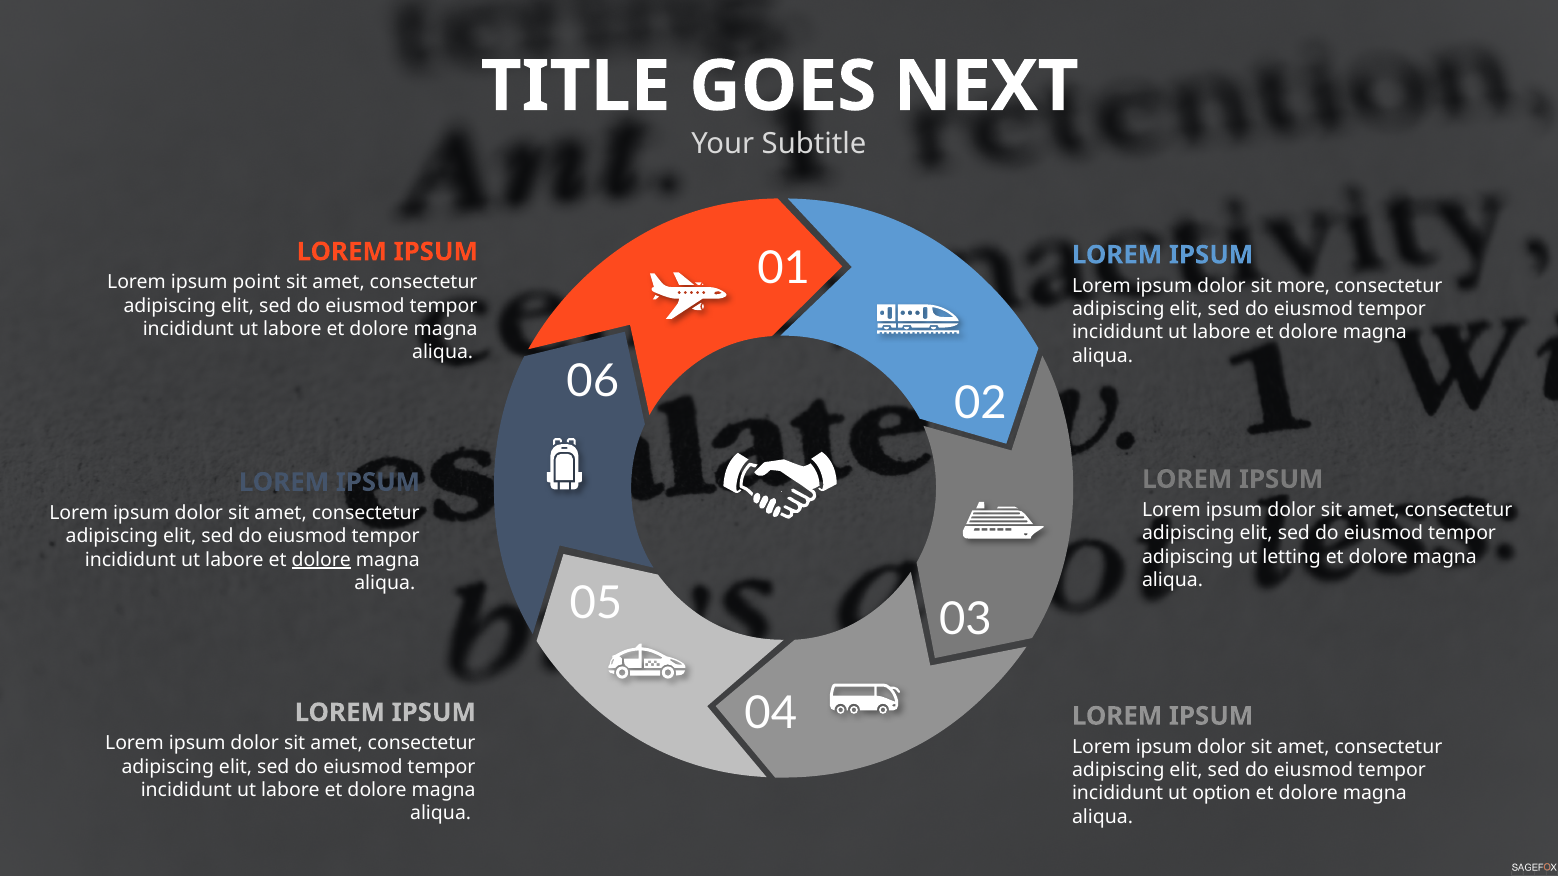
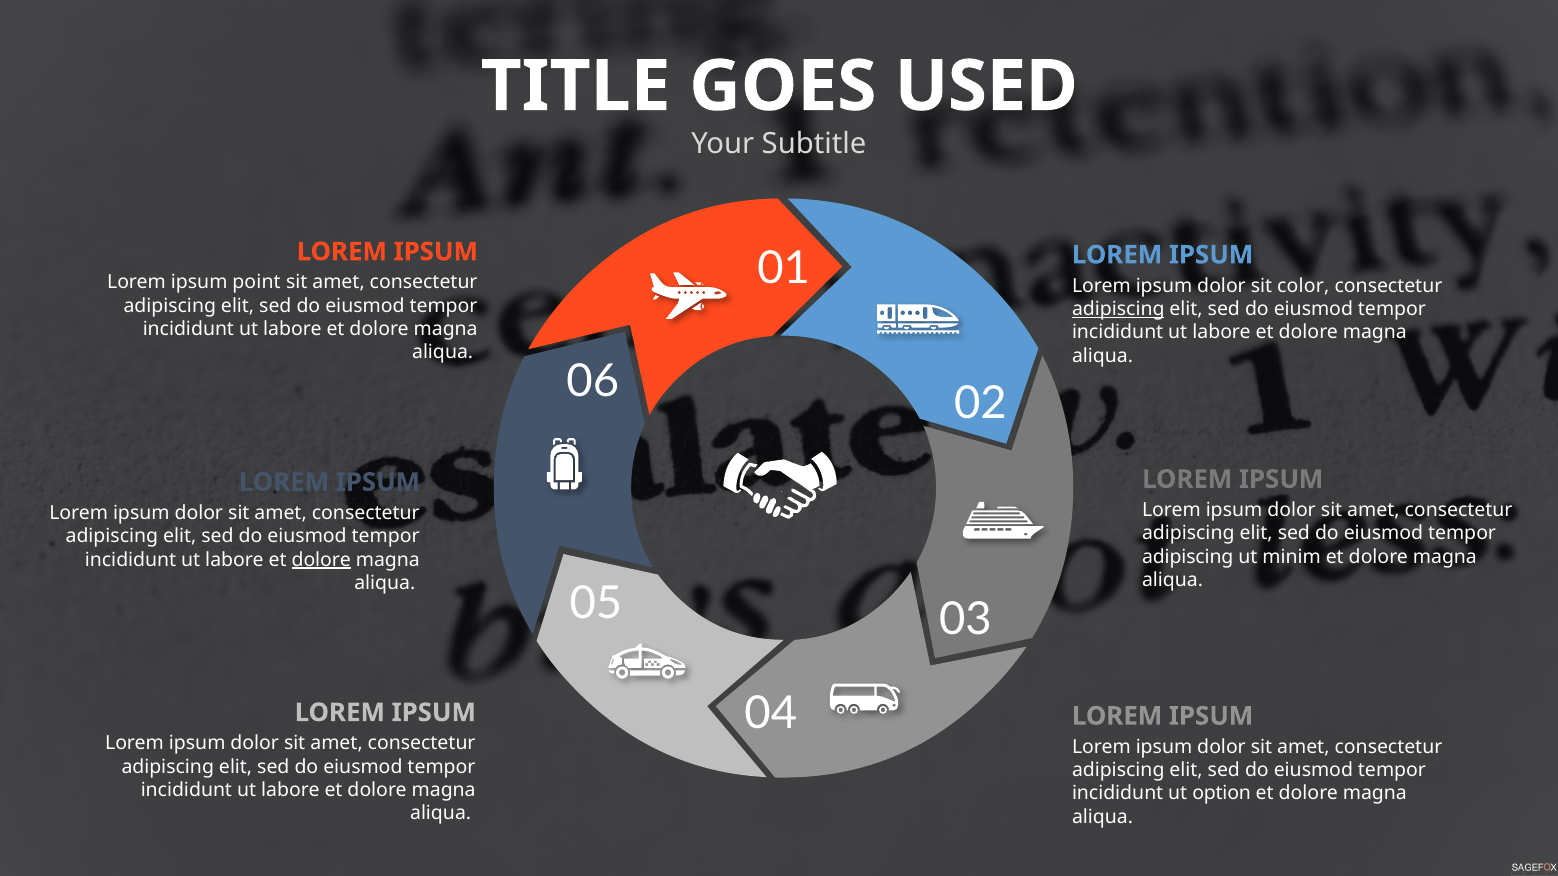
NEXT: NEXT -> USED
more: more -> color
adipiscing at (1118, 309) underline: none -> present
letting: letting -> minim
